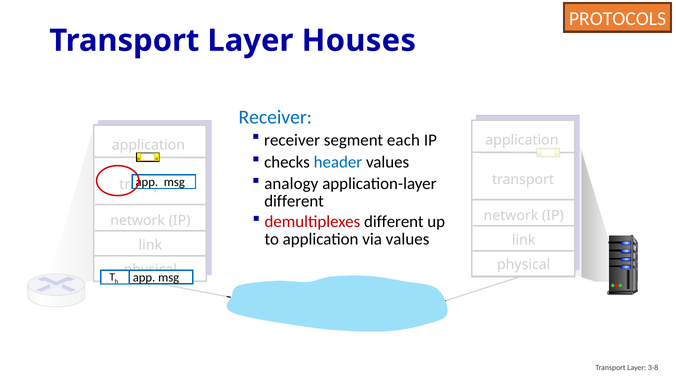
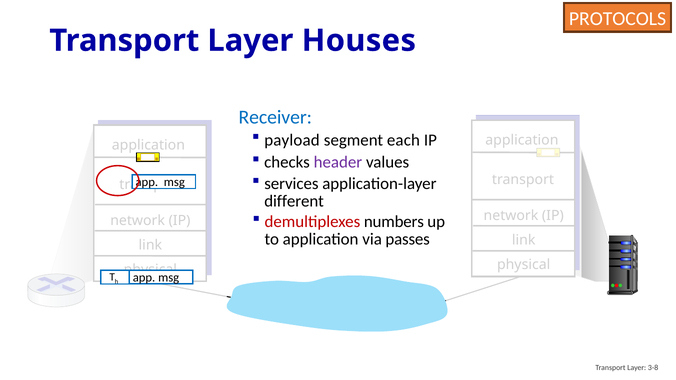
receiver at (292, 140): receiver -> payload
header colour: blue -> purple
analogy: analogy -> services
demultiplexes different: different -> numbers
via values: values -> passes
